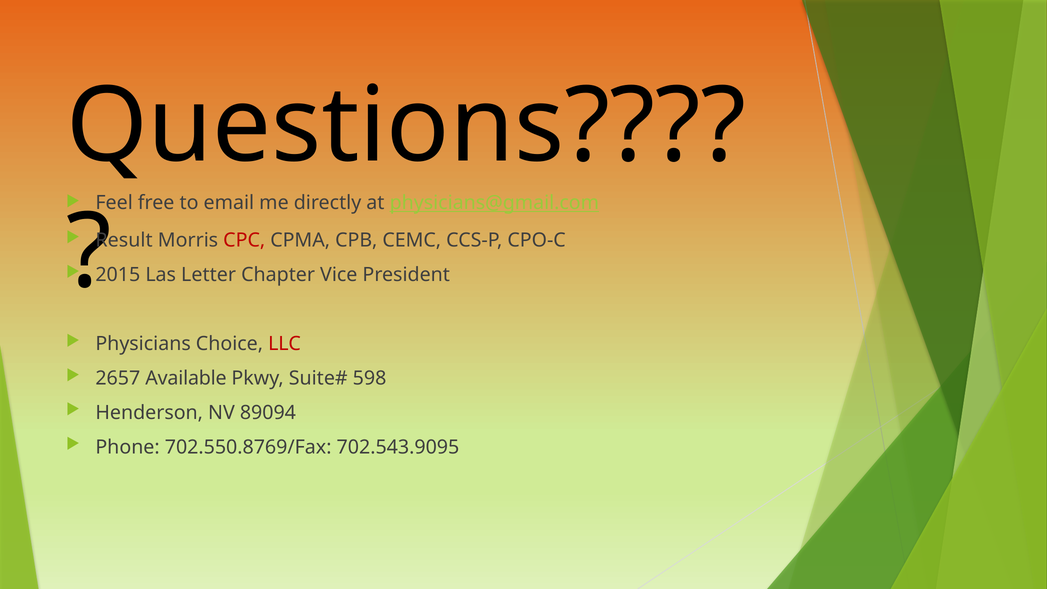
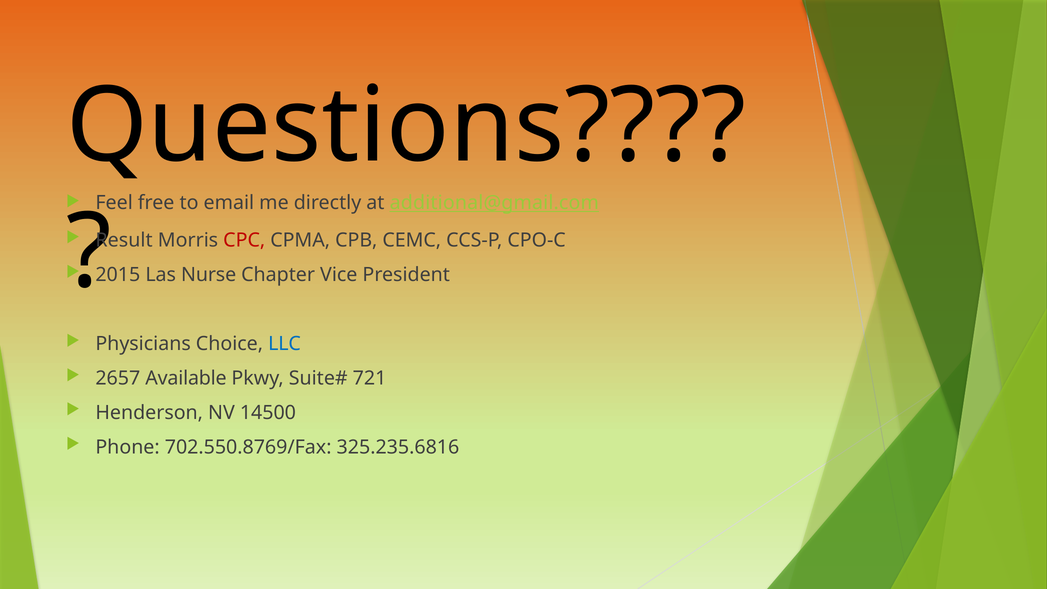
physicians@gmail.com: physicians@gmail.com -> additional@gmail.com
Letter: Letter -> Nurse
LLC colour: red -> blue
598: 598 -> 721
89094: 89094 -> 14500
702.543.9095: 702.543.9095 -> 325.235.6816
